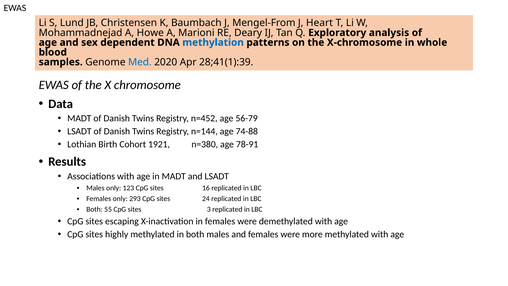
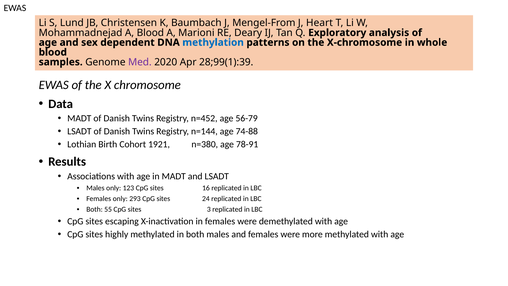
A Howe: Howe -> Blood
Med colour: blue -> purple
28;41(1):39: 28;41(1):39 -> 28;99(1):39
